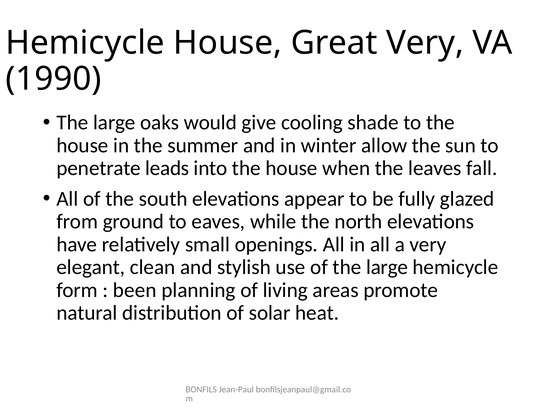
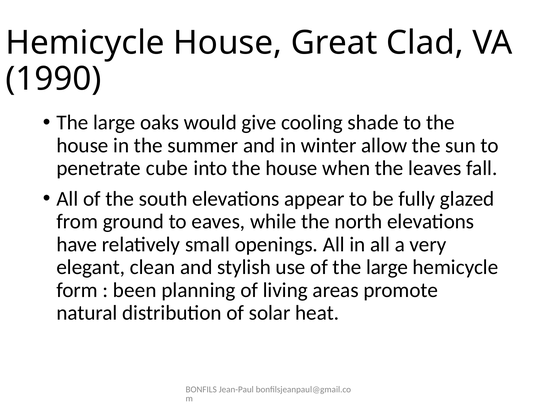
Great Very: Very -> Clad
leads: leads -> cube
